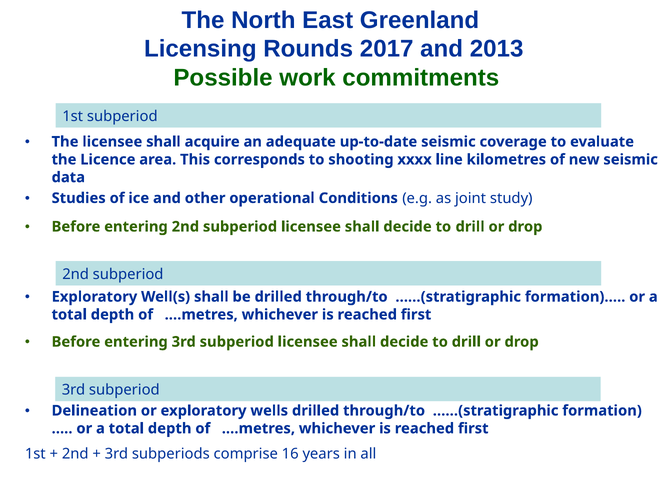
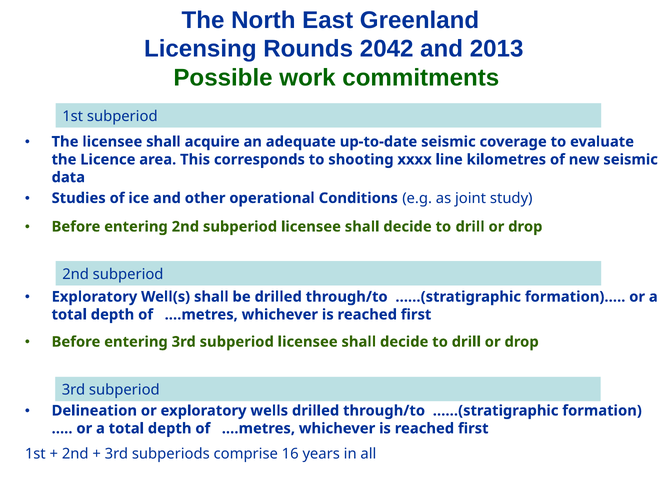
2017: 2017 -> 2042
